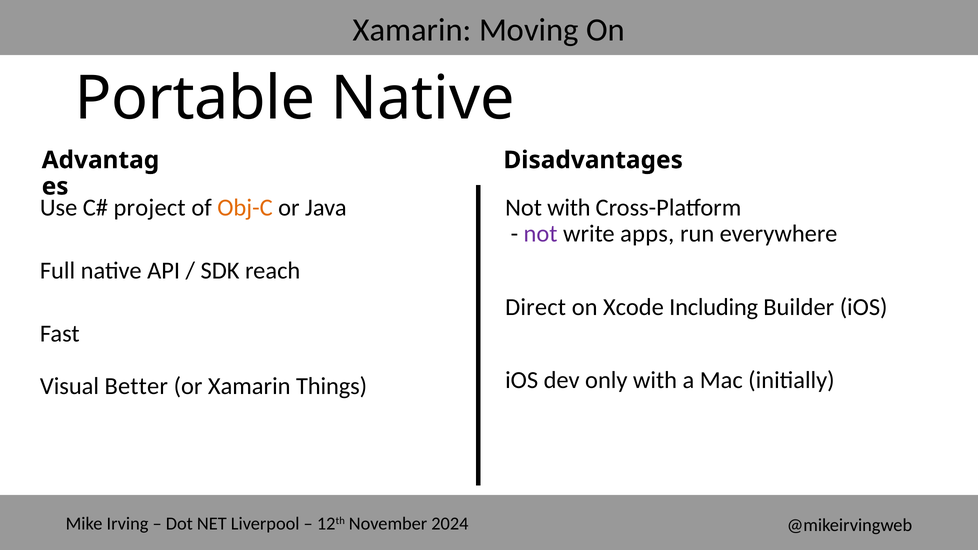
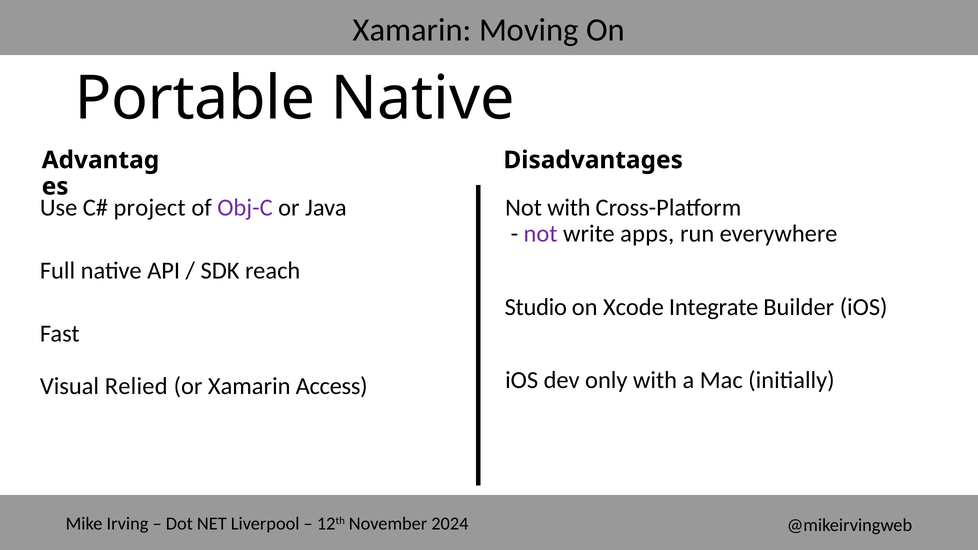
Obj-C colour: orange -> purple
Direct: Direct -> Studio
Including: Including -> Integrate
Better: Better -> Relied
Things: Things -> Access
